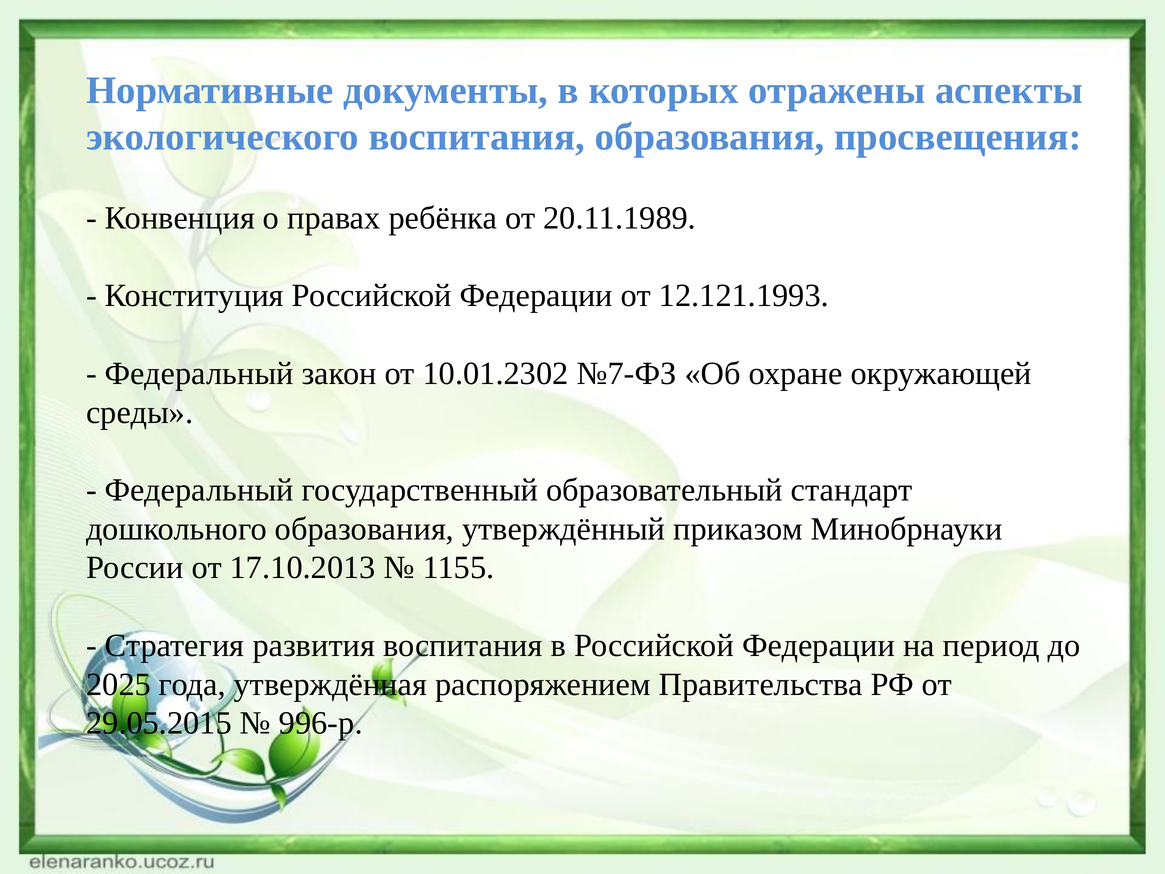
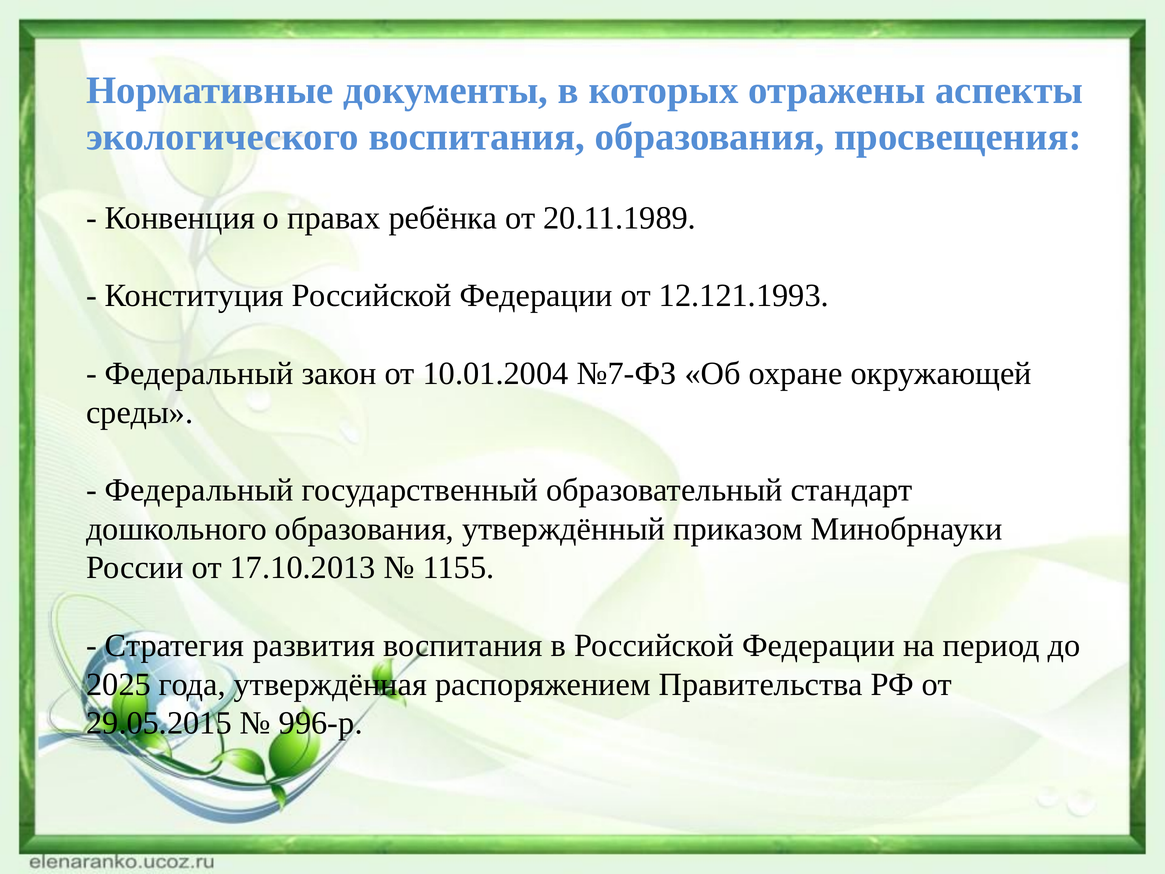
10.01.2302: 10.01.2302 -> 10.01.2004
